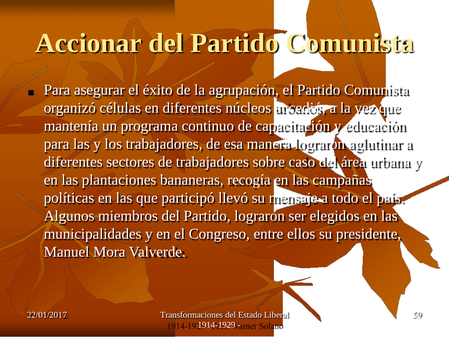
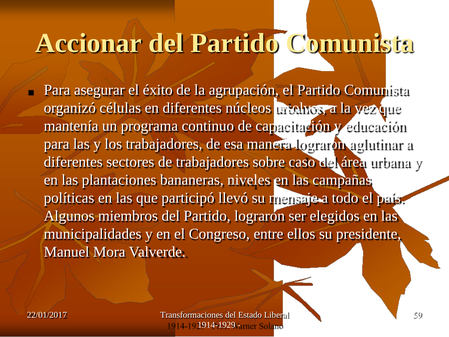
sucedió: sucedió -> resolver
recogía: recogía -> niveles
